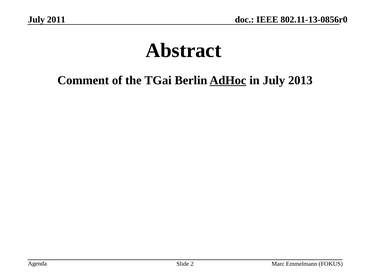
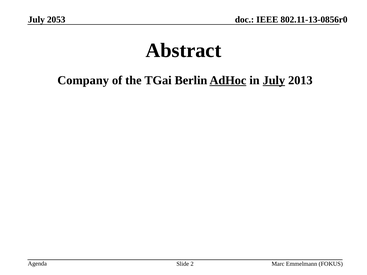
2011: 2011 -> 2053
Comment: Comment -> Company
July at (274, 80) underline: none -> present
